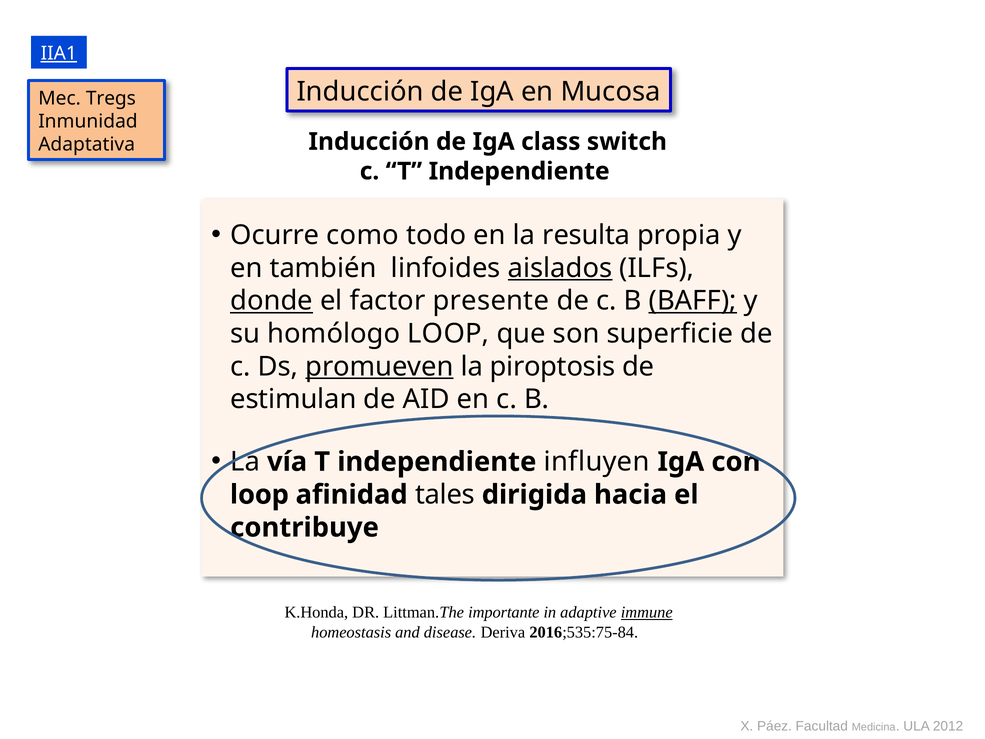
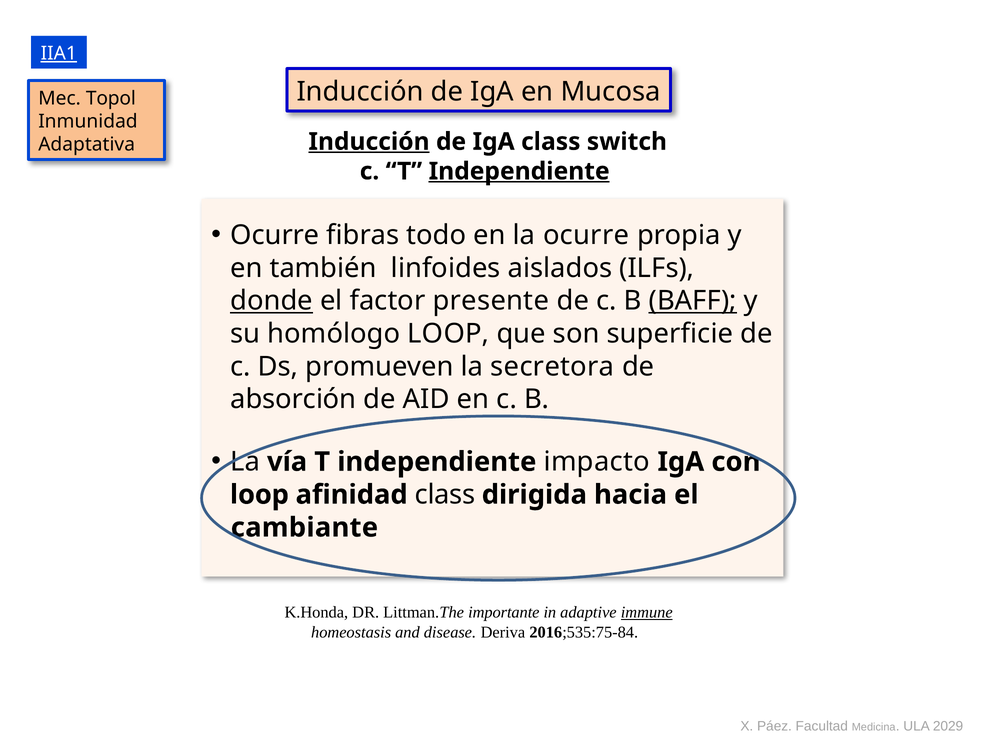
Tregs: Tregs -> Topol
Inducción at (369, 142) underline: none -> present
Independiente at (519, 171) underline: none -> present
como: como -> fibras
la resulta: resulta -> ocurre
aislados underline: present -> none
promueven underline: present -> none
piroptosis: piroptosis -> secretora
estimulan: estimulan -> absorción
influyen: influyen -> impacto
afinidad tales: tales -> class
contribuye: contribuye -> cambiante
2012: 2012 -> 2029
